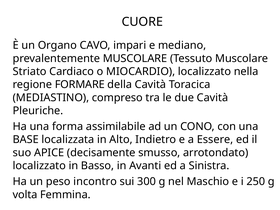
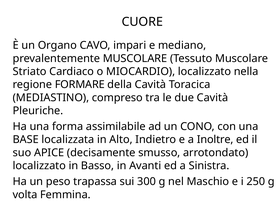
Essere: Essere -> Inoltre
incontro: incontro -> trapassa
